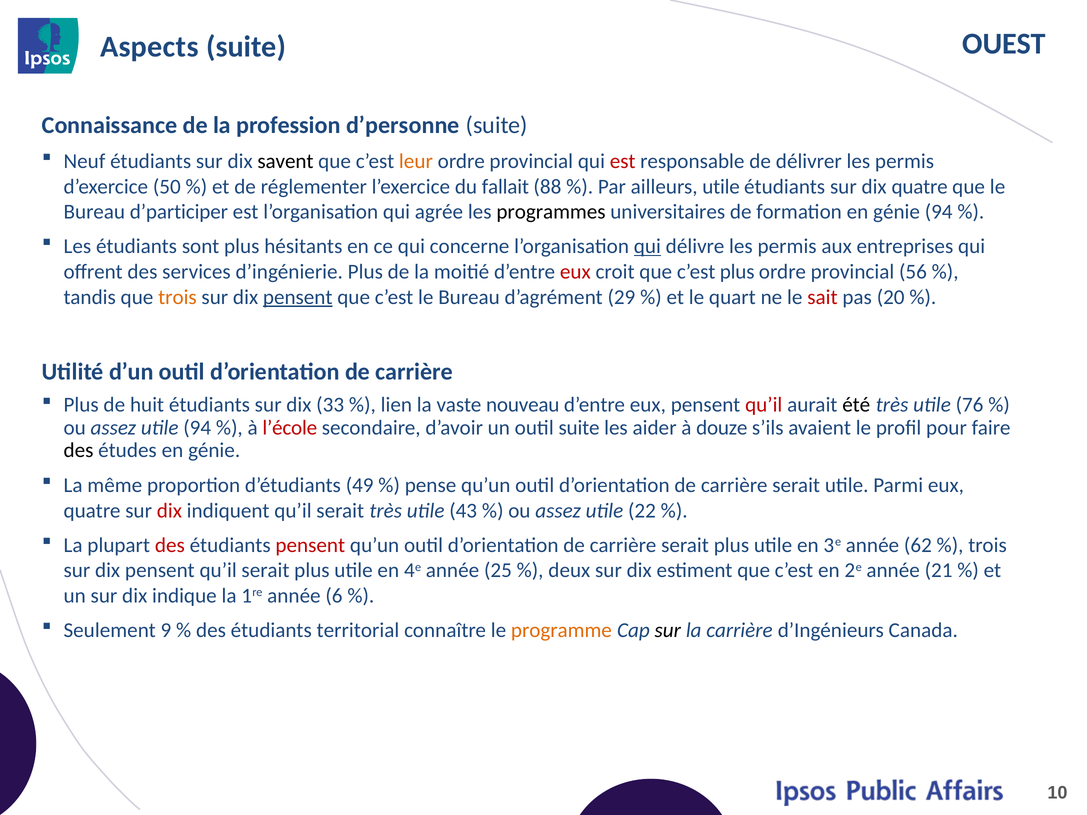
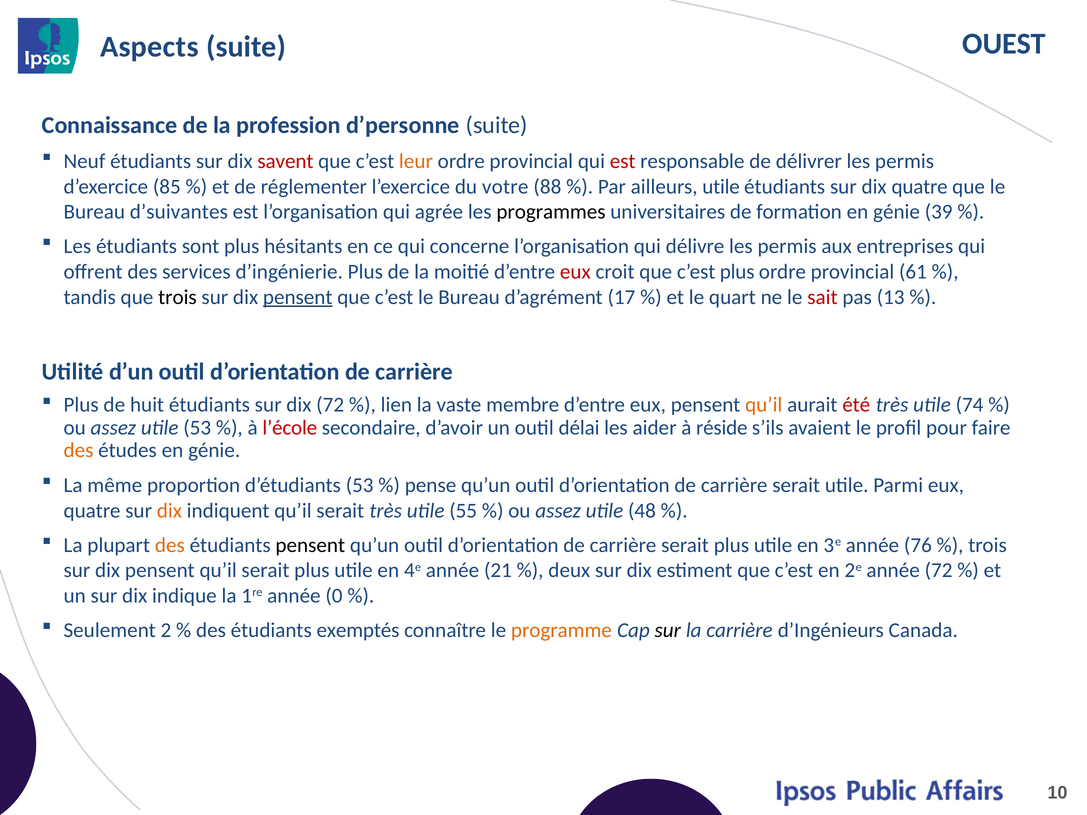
savent colour: black -> red
50: 50 -> 85
fallait: fallait -> votre
d’participer: d’participer -> d’suivantes
génie 94: 94 -> 39
qui at (647, 246) underline: present -> none
56: 56 -> 61
trois at (177, 297) colour: orange -> black
29: 29 -> 17
20: 20 -> 13
dix 33: 33 -> 72
nouveau: nouveau -> membre
qu’il at (764, 405) colour: red -> orange
été colour: black -> red
76: 76 -> 74
utile 94: 94 -> 53
outil suite: suite -> délai
douze: douze -> réside
des at (79, 451) colour: black -> orange
d’étudiants 49: 49 -> 53
dix at (169, 511) colour: red -> orange
43: 43 -> 55
22: 22 -> 48
des at (170, 545) colour: red -> orange
pensent at (310, 545) colour: red -> black
62: 62 -> 76
25: 25 -> 21
année 21: 21 -> 72
6: 6 -> 0
9: 9 -> 2
territorial: territorial -> exemptés
